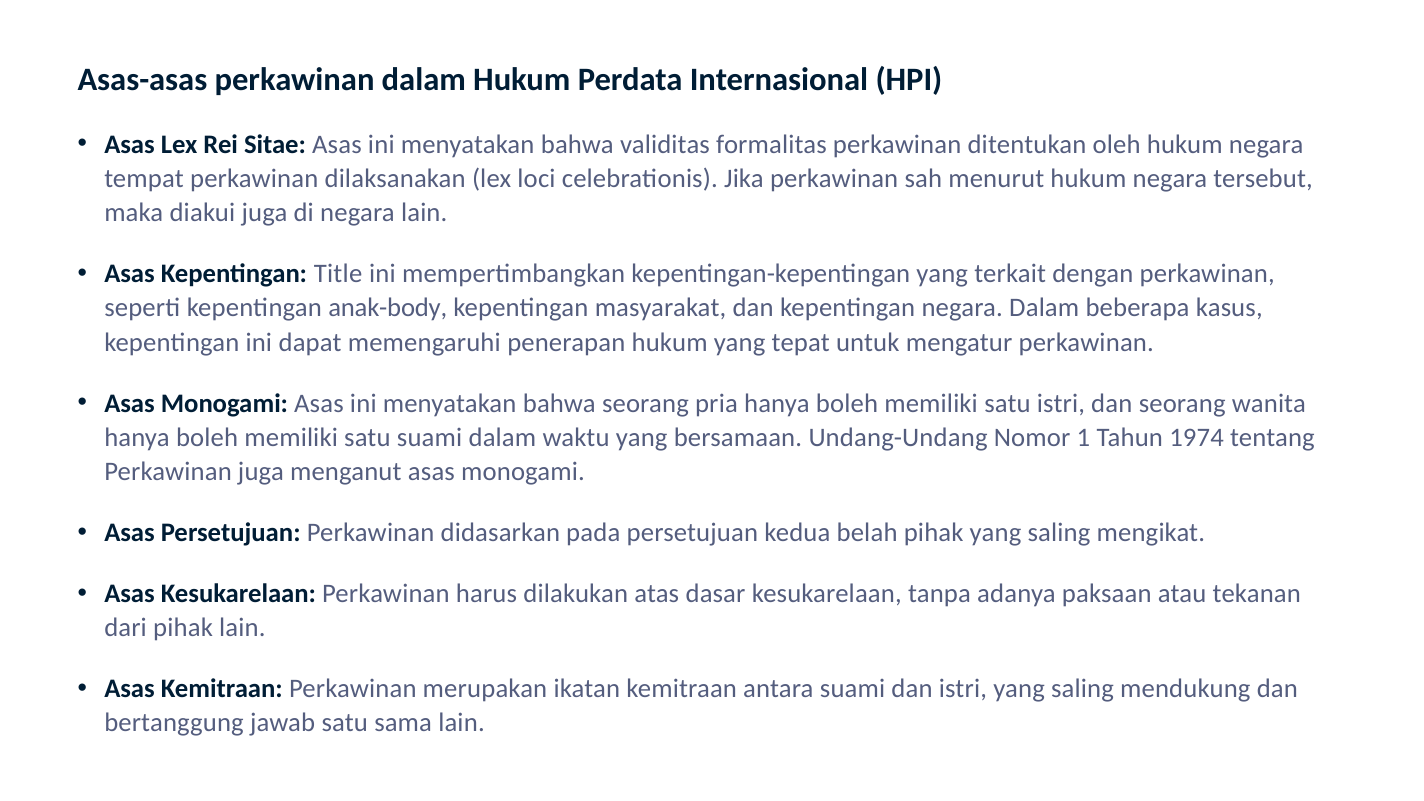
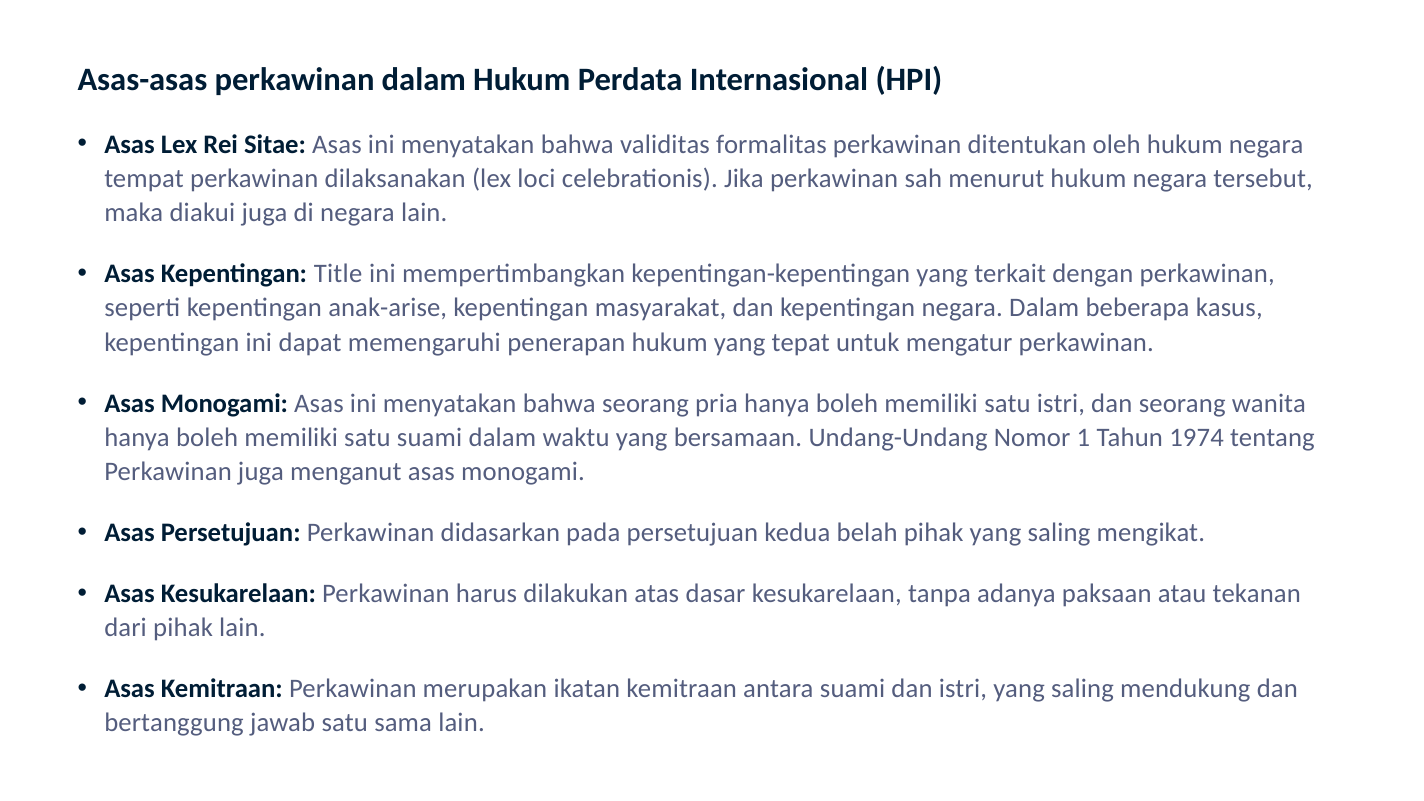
anak-body: anak-body -> anak-arise
